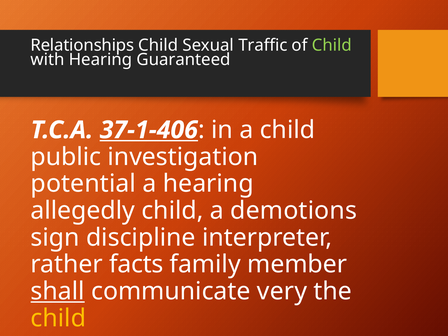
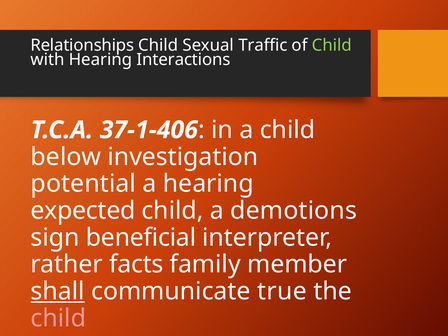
Guaranteed: Guaranteed -> Interactions
37-1-406 underline: present -> none
public: public -> below
allegedly: allegedly -> expected
discipline: discipline -> beneficial
very: very -> true
child at (58, 318) colour: yellow -> pink
